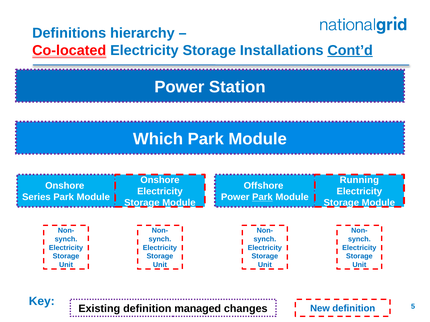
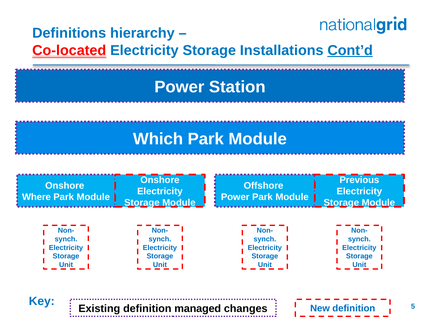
Running: Running -> Previous
Series: Series -> Where
Park at (262, 197) underline: present -> none
